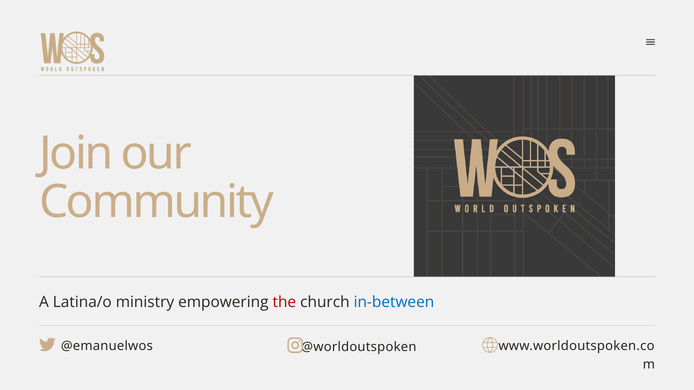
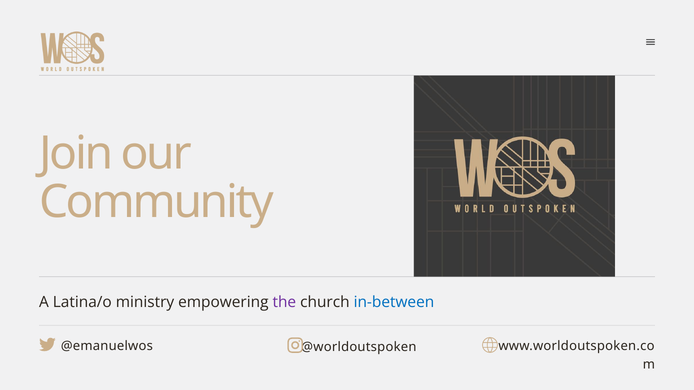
the colour: red -> purple
